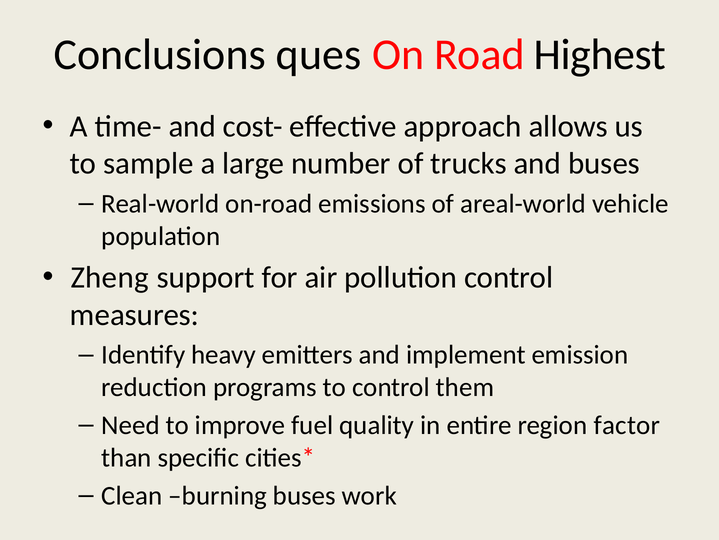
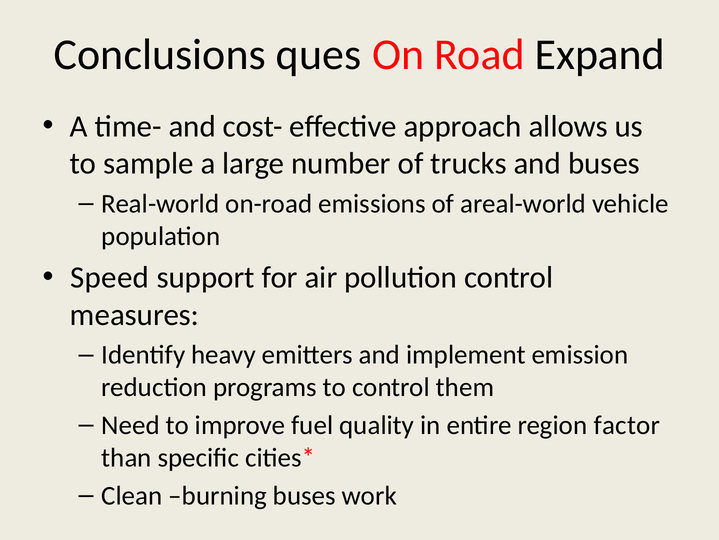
Highest: Highest -> Expand
Zheng: Zheng -> Speed
